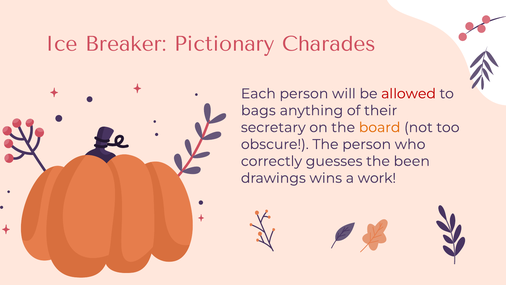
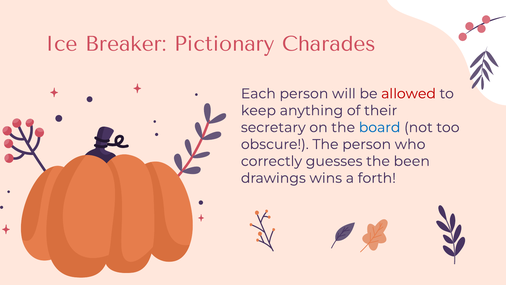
bags: bags -> keep
board colour: orange -> blue
work: work -> forth
